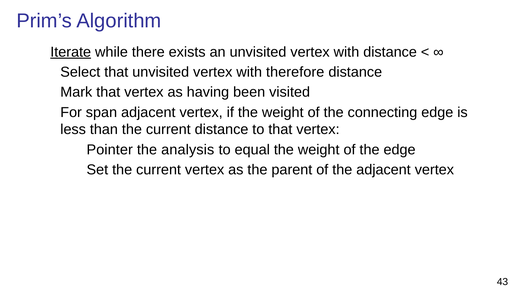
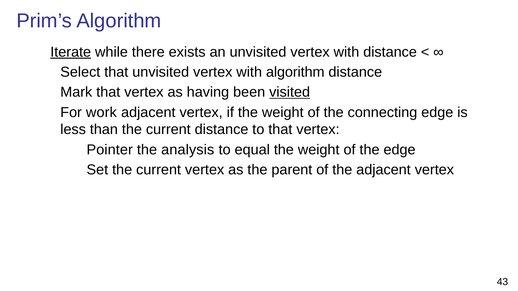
with therefore: therefore -> algorithm
visited underline: none -> present
span: span -> work
